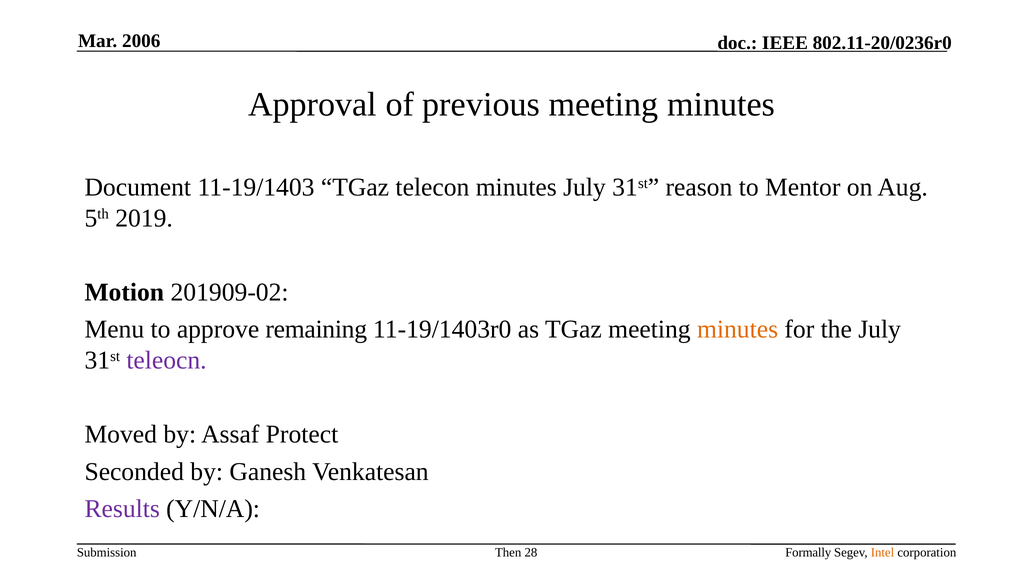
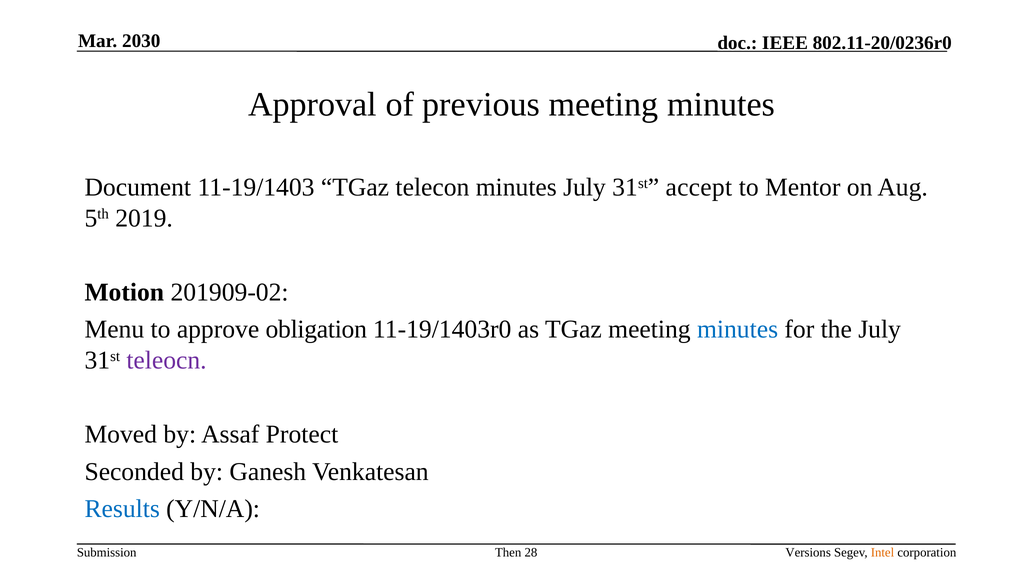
2006: 2006 -> 2030
reason: reason -> accept
remaining: remaining -> obligation
minutes at (738, 330) colour: orange -> blue
Results colour: purple -> blue
Formally: Formally -> Versions
